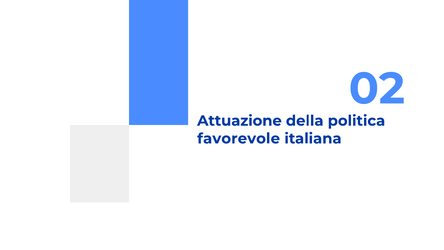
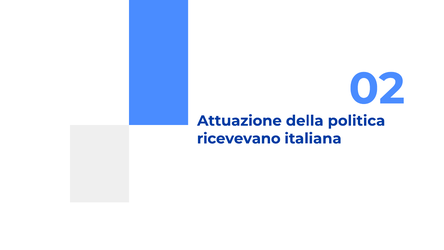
favorevole: favorevole -> ricevevano
